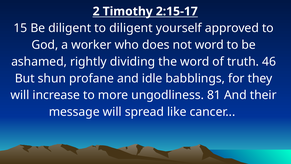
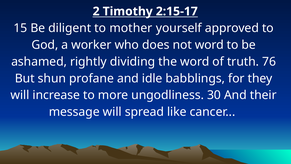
to diligent: diligent -> mother
46: 46 -> 76
81: 81 -> 30
